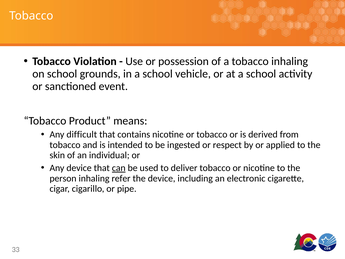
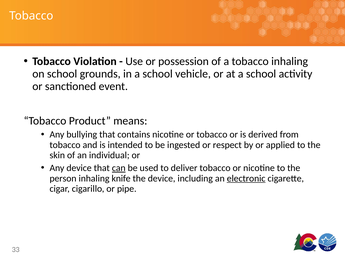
difficult: difficult -> bullying
refer: refer -> knife
electronic underline: none -> present
